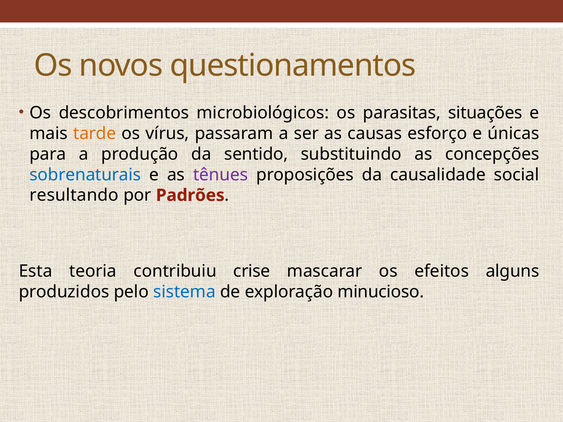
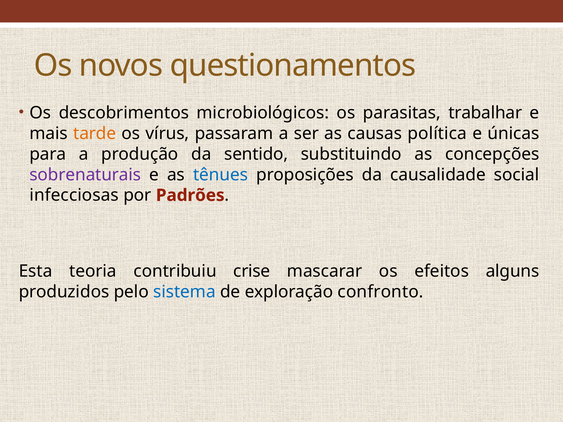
situações: situações -> trabalhar
esforço: esforço -> política
sobrenaturais colour: blue -> purple
tênues colour: purple -> blue
resultando: resultando -> infecciosas
minucioso: minucioso -> confronto
